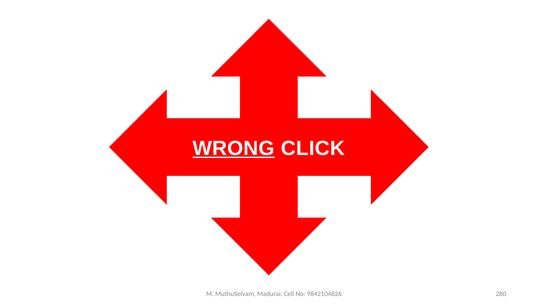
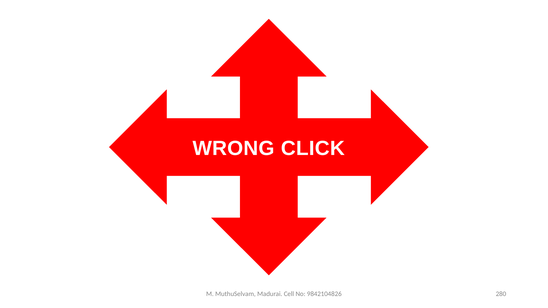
WRONG underline: present -> none
